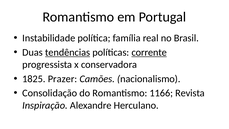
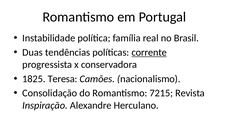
tendências underline: present -> none
Prazer: Prazer -> Teresa
1166: 1166 -> 7215
